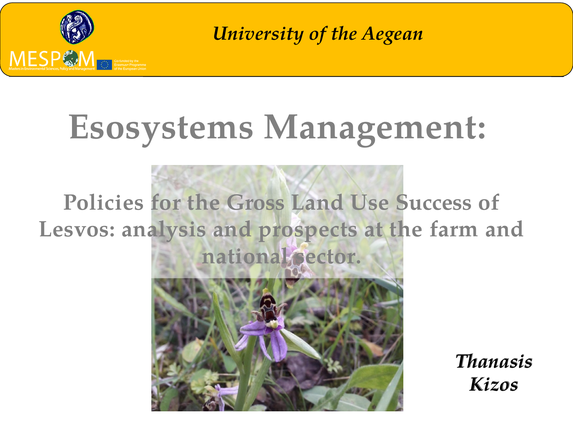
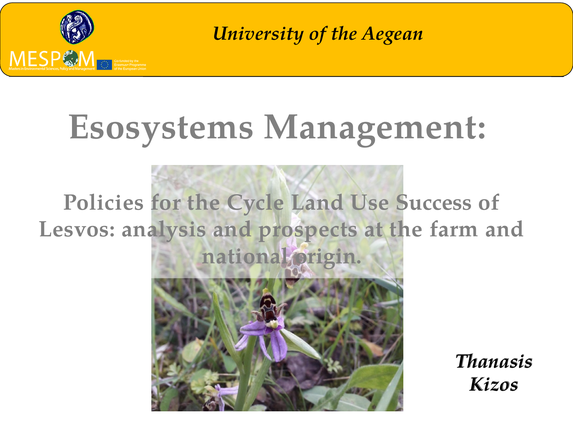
Gross: Gross -> Cycle
sector: sector -> origin
